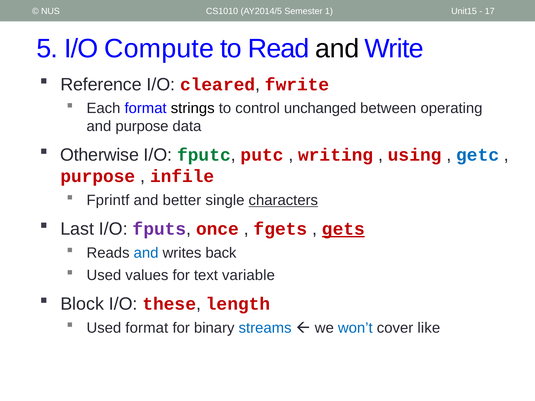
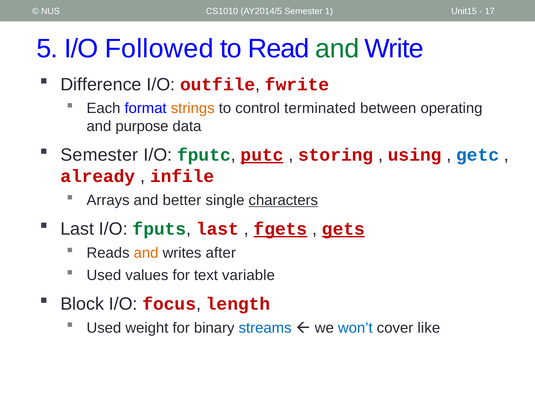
Compute: Compute -> Followed
and at (337, 49) colour: black -> green
Reference: Reference -> Difference
cleared: cleared -> outfile
strings colour: black -> orange
unchanged: unchanged -> terminated
Otherwise at (100, 155): Otherwise -> Semester
putc underline: none -> present
writing: writing -> storing
purpose at (98, 176): purpose -> already
Fprintf: Fprintf -> Arrays
fputs colour: purple -> green
once at (217, 229): once -> last
fgets underline: none -> present
and at (146, 253) colour: blue -> orange
back: back -> after
these: these -> focus
Used format: format -> weight
